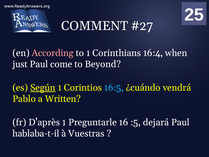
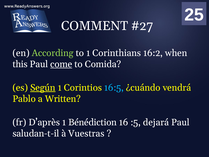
According colour: pink -> light green
16:4: 16:4 -> 16:2
just: just -> this
come underline: none -> present
Beyond: Beyond -> Comida
Preguntarle: Preguntarle -> Bénédiction
hablaba-t-il: hablaba-t-il -> saludan-t-il
